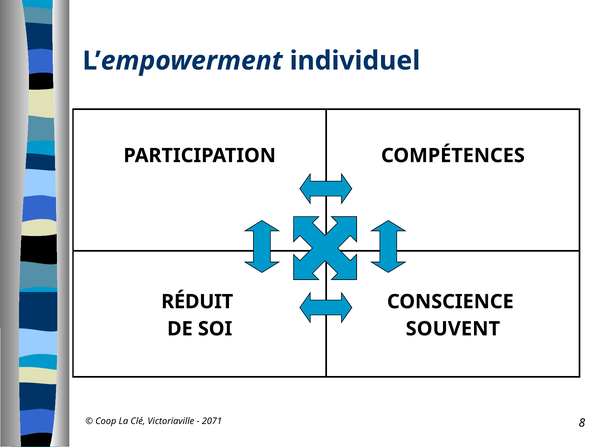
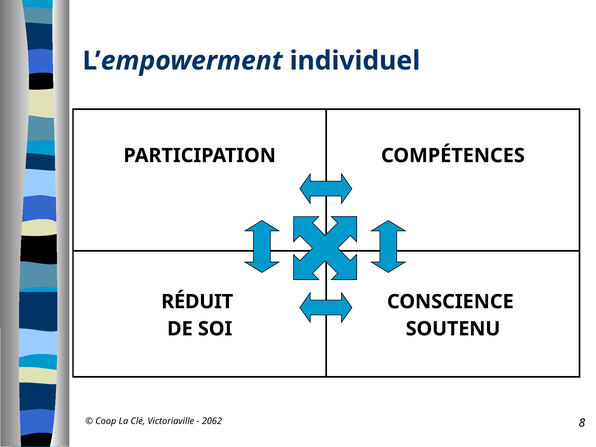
SOUVENT: SOUVENT -> SOUTENU
2071: 2071 -> 2062
